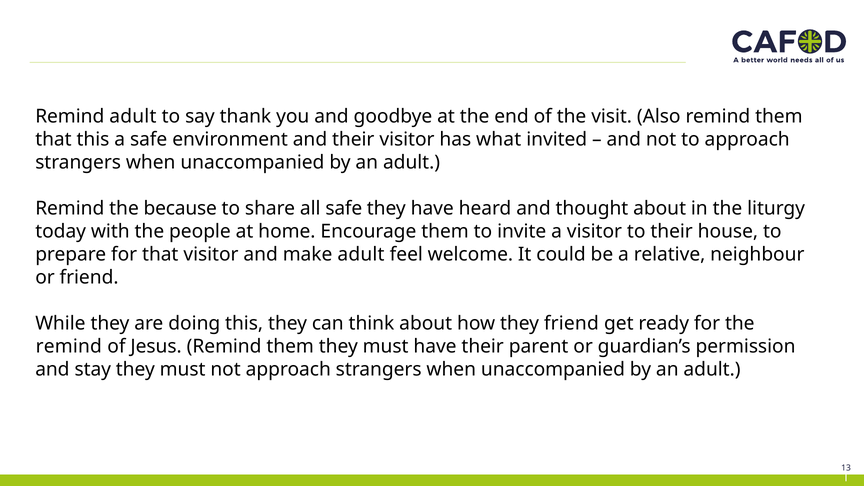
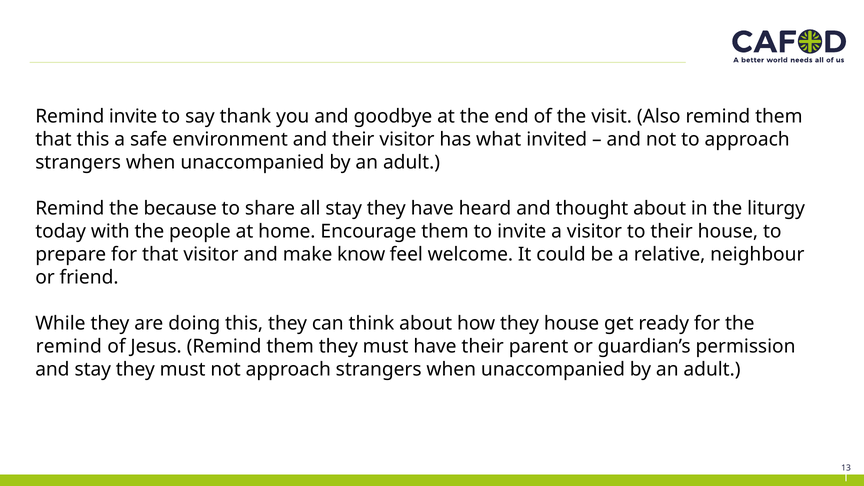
Remind adult: adult -> invite
all safe: safe -> stay
make adult: adult -> know
they friend: friend -> house
